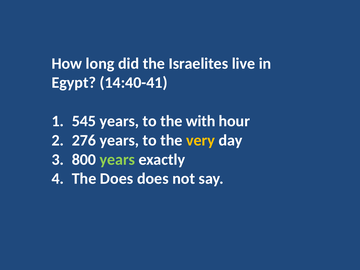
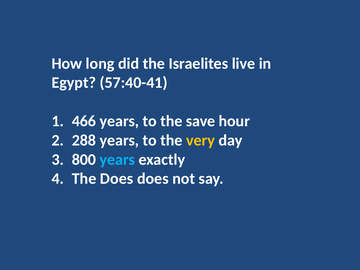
14:40-41: 14:40-41 -> 57:40-41
545: 545 -> 466
with: with -> save
276: 276 -> 288
years at (117, 160) colour: light green -> light blue
